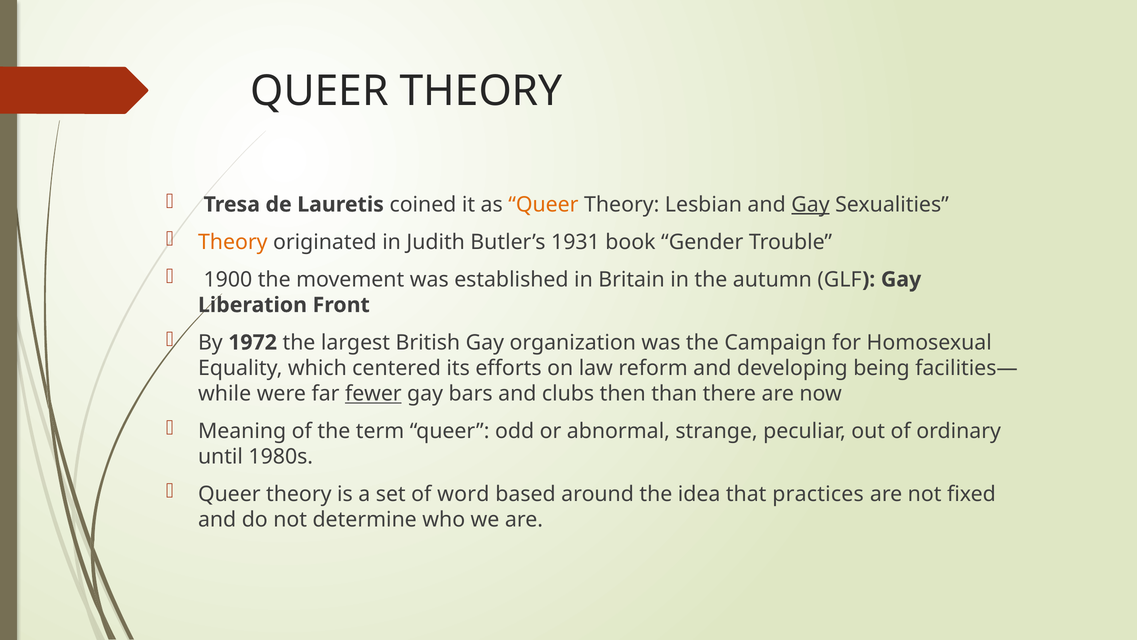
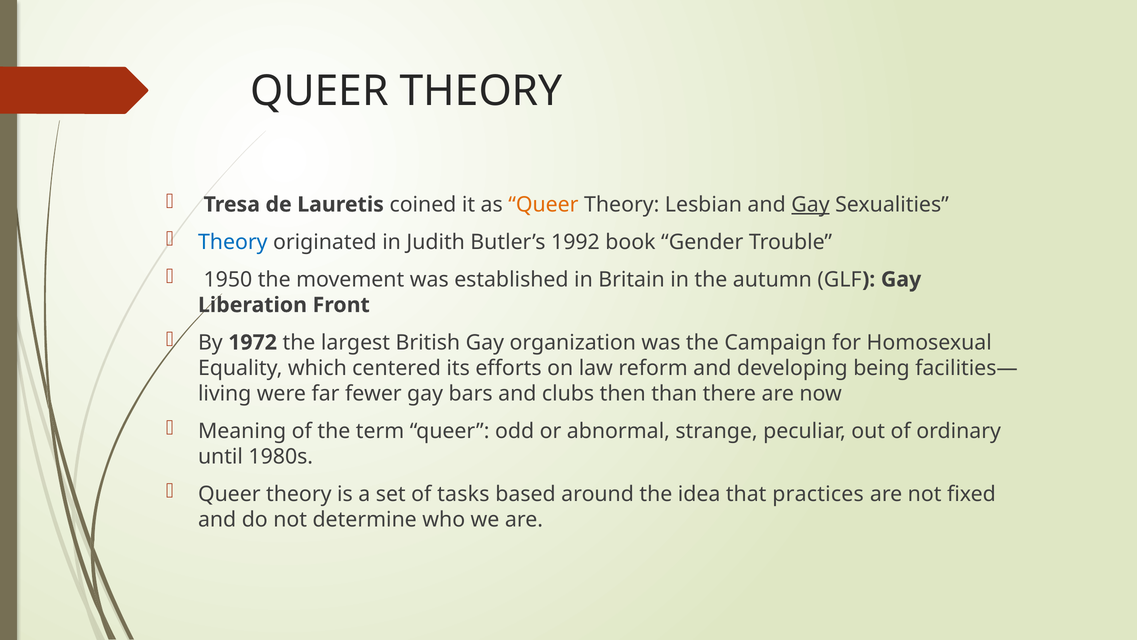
Theory at (233, 242) colour: orange -> blue
1931: 1931 -> 1992
1900: 1900 -> 1950
while: while -> living
fewer underline: present -> none
word: word -> tasks
